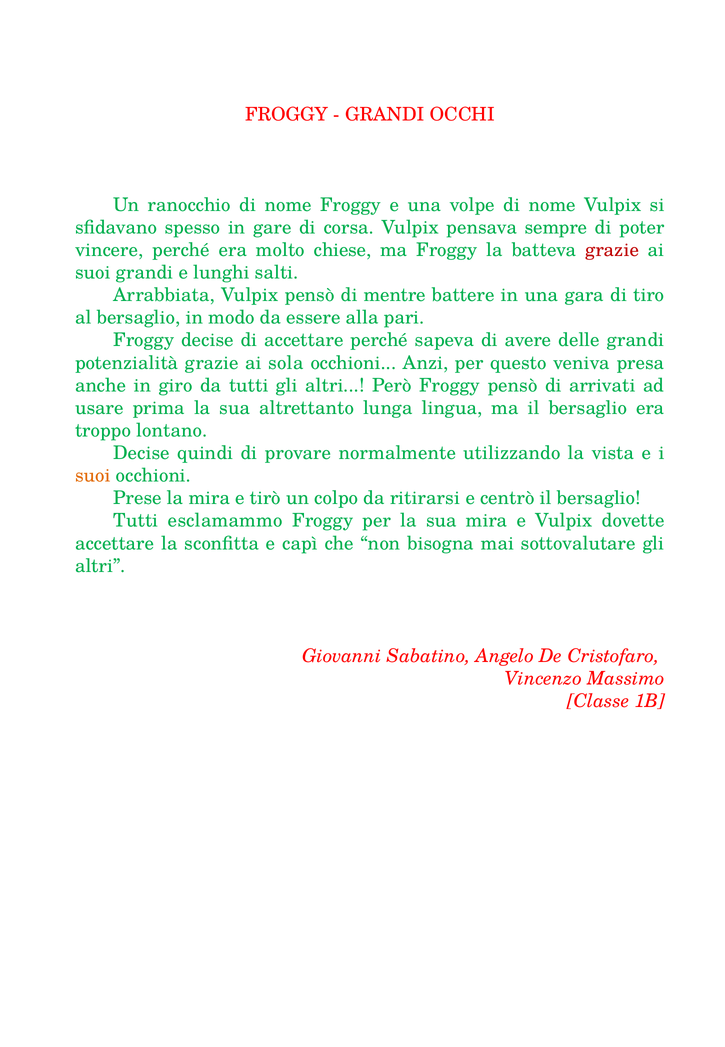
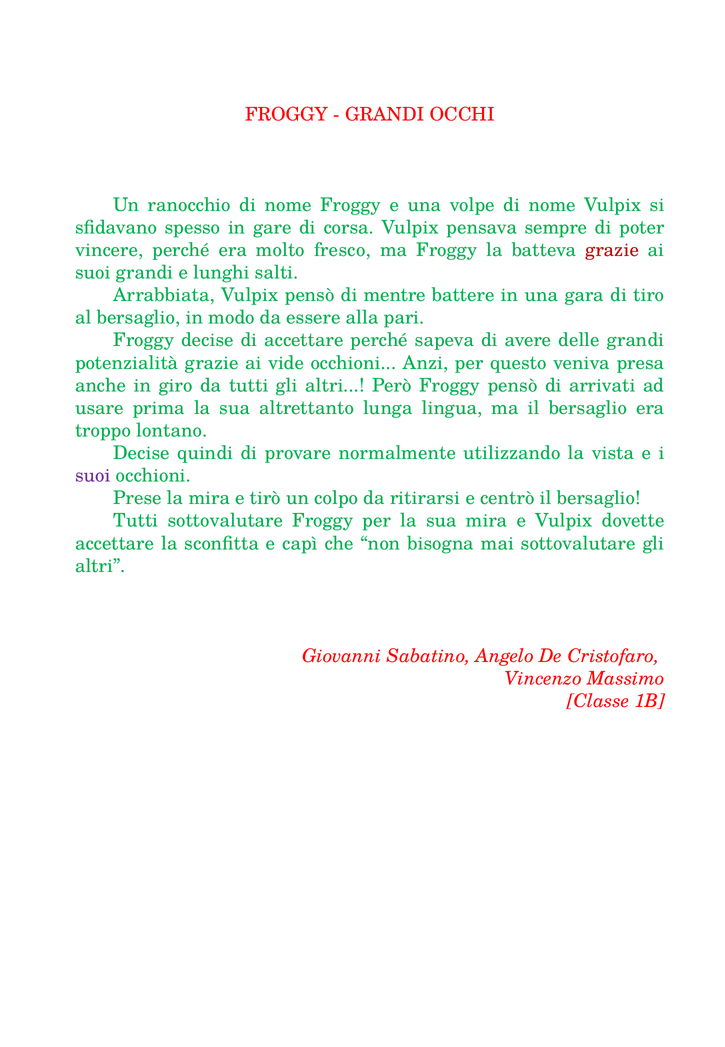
chiese: chiese -> fresco
sola: sola -> vide
suoi at (93, 476) colour: orange -> purple
Tutti esclamammo: esclamammo -> sottovalutare
